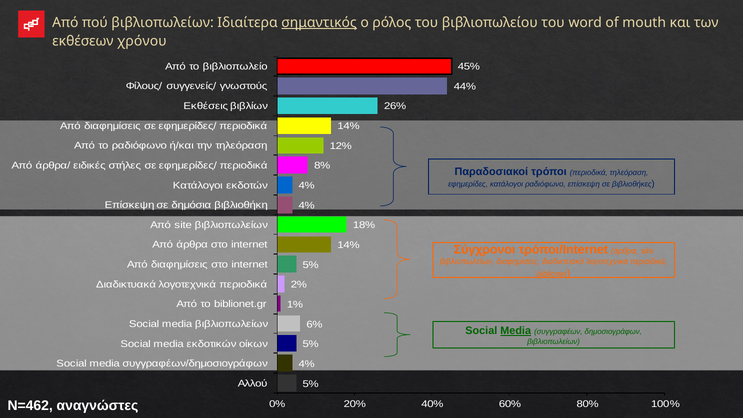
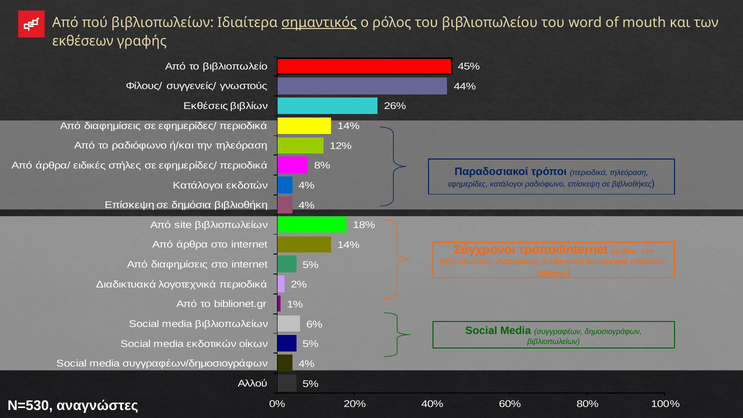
χρόνου: χρόνου -> γραφής
Media at (516, 331) underline: present -> none
Ν=462: Ν=462 -> Ν=530
